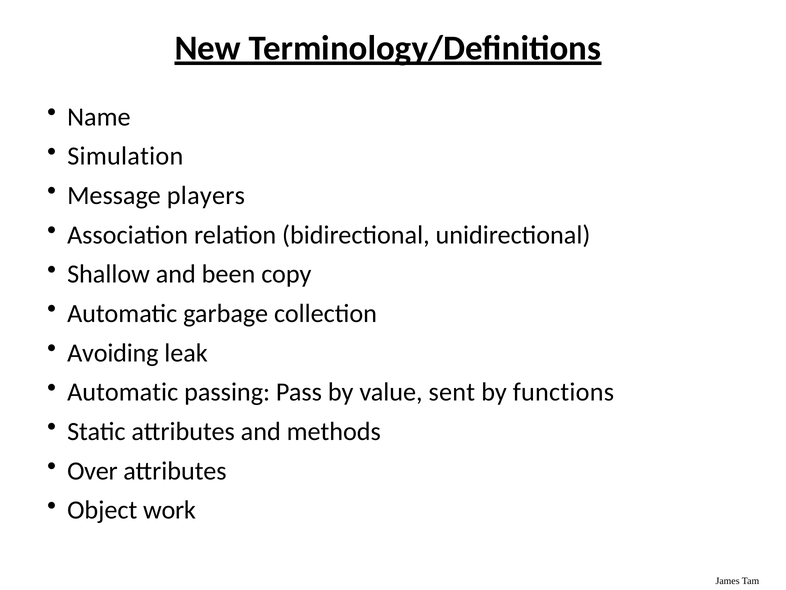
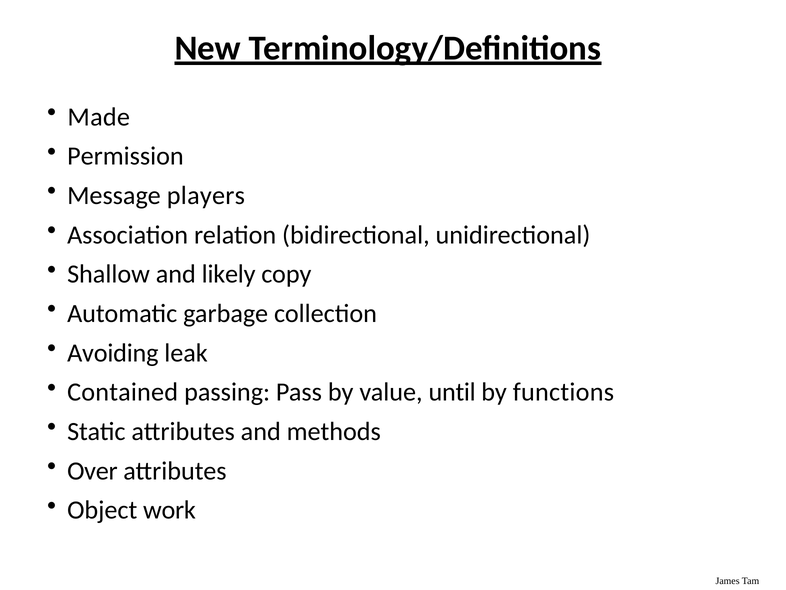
Name: Name -> Made
Simulation: Simulation -> Permission
been: been -> likely
Automatic at (123, 392): Automatic -> Contained
sent: sent -> until
